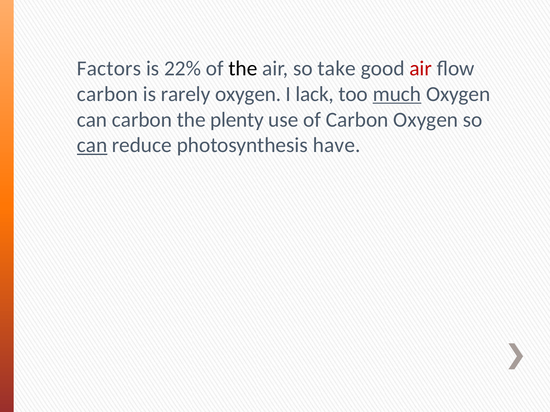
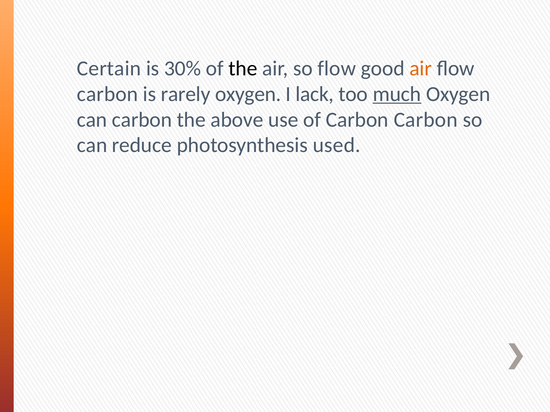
Factors: Factors -> Certain
22%: 22% -> 30%
so take: take -> flow
air at (421, 68) colour: red -> orange
plenty: plenty -> above
Carbon Oxygen: Oxygen -> Carbon
can at (92, 145) underline: present -> none
have: have -> used
